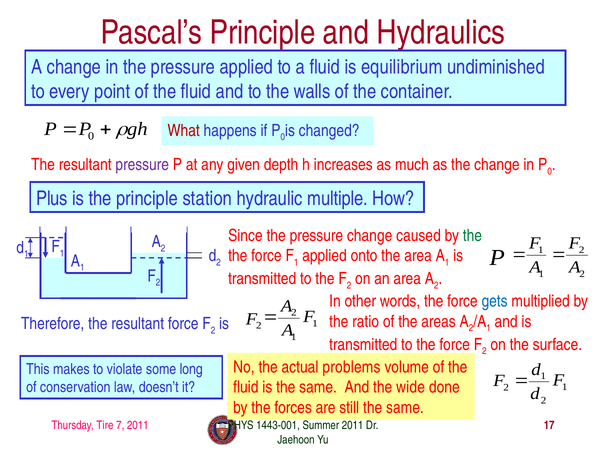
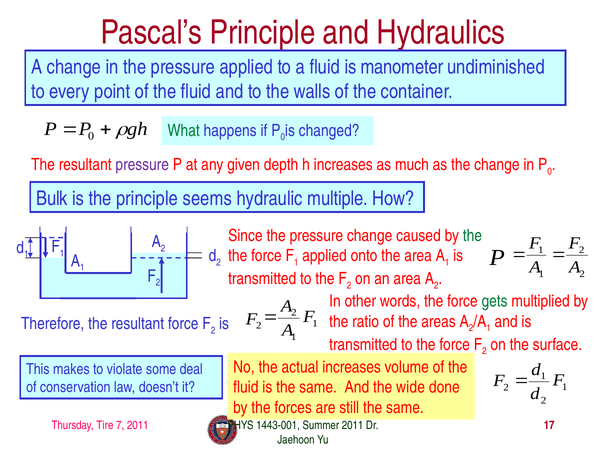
equilibrium: equilibrium -> manometer
What colour: red -> green
Plus: Plus -> Bulk
station: station -> seems
gets colour: blue -> green
actual problems: problems -> increases
long: long -> deal
